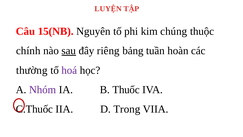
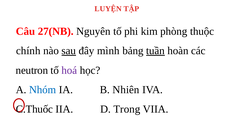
15(NB: 15(NB -> 27(NB
chúng: chúng -> phòng
riêng: riêng -> mình
tuần underline: none -> present
thường: thường -> neutron
Nhóm colour: purple -> blue
Thuốc: Thuốc -> Nhiên
